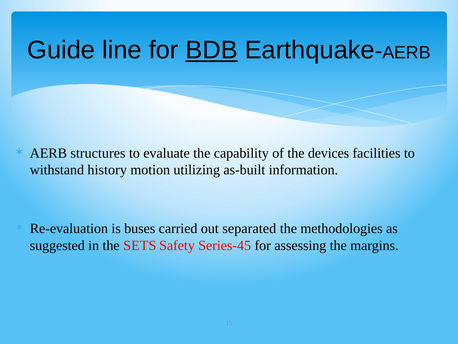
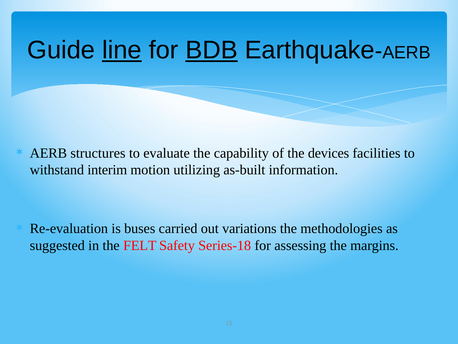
line underline: none -> present
history: history -> interim
separated: separated -> variations
SETS: SETS -> FELT
Series-45: Series-45 -> Series-18
